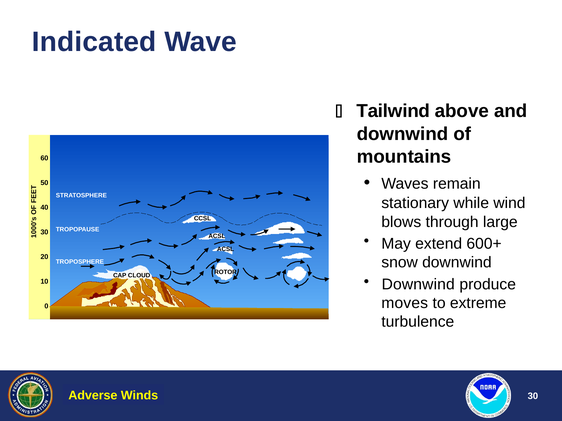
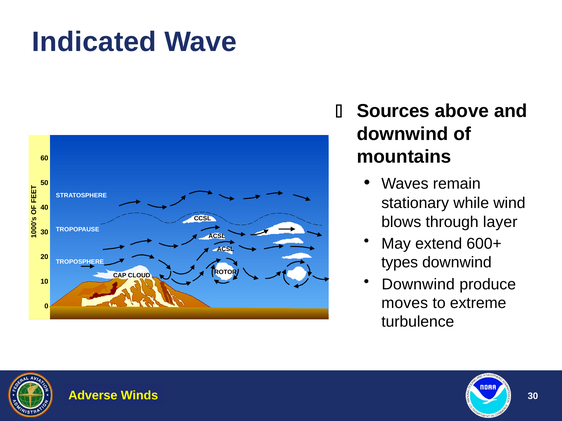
Tailwind: Tailwind -> Sources
large: large -> layer
snow: snow -> types
